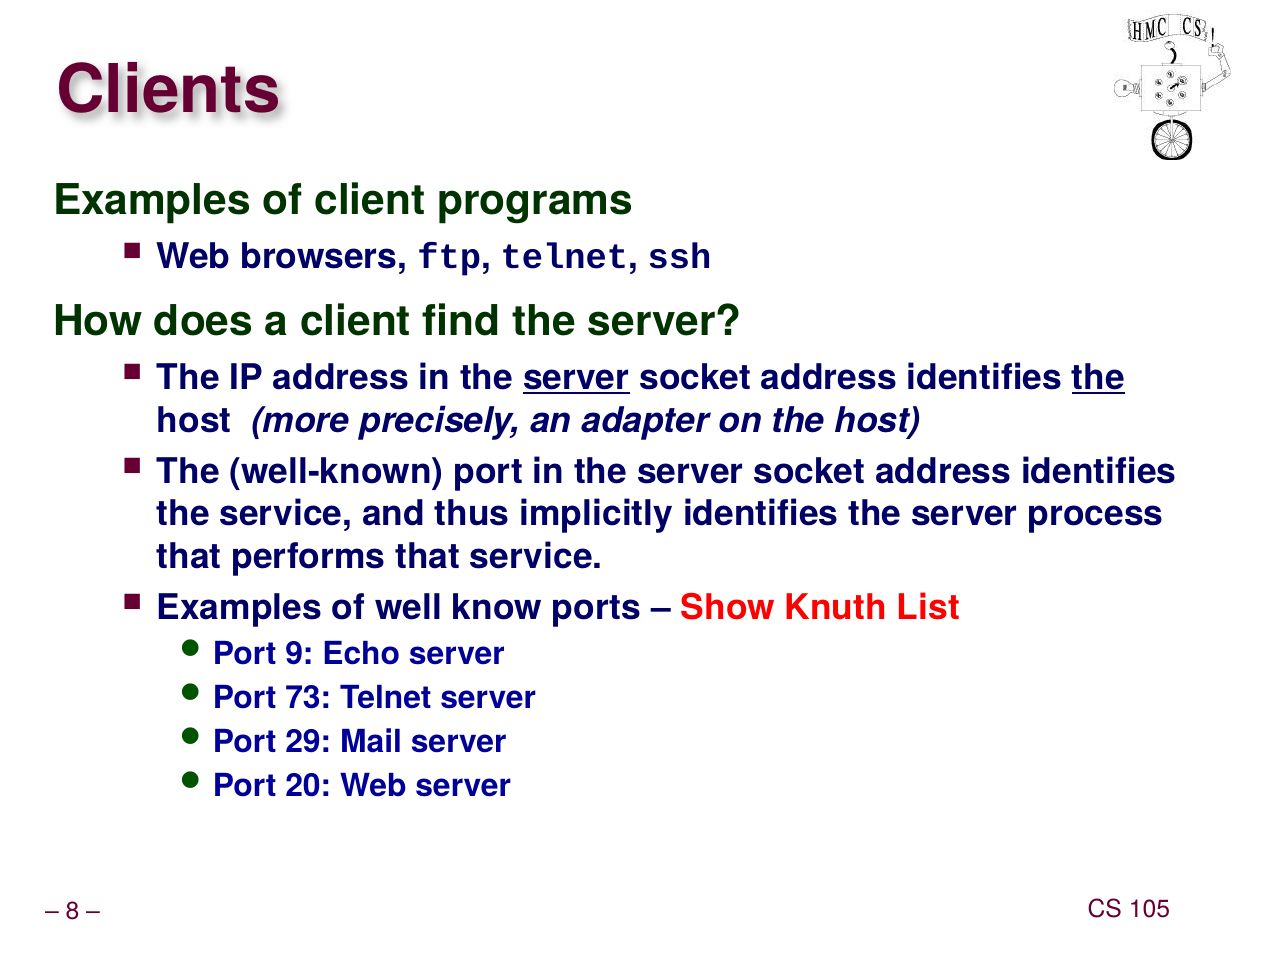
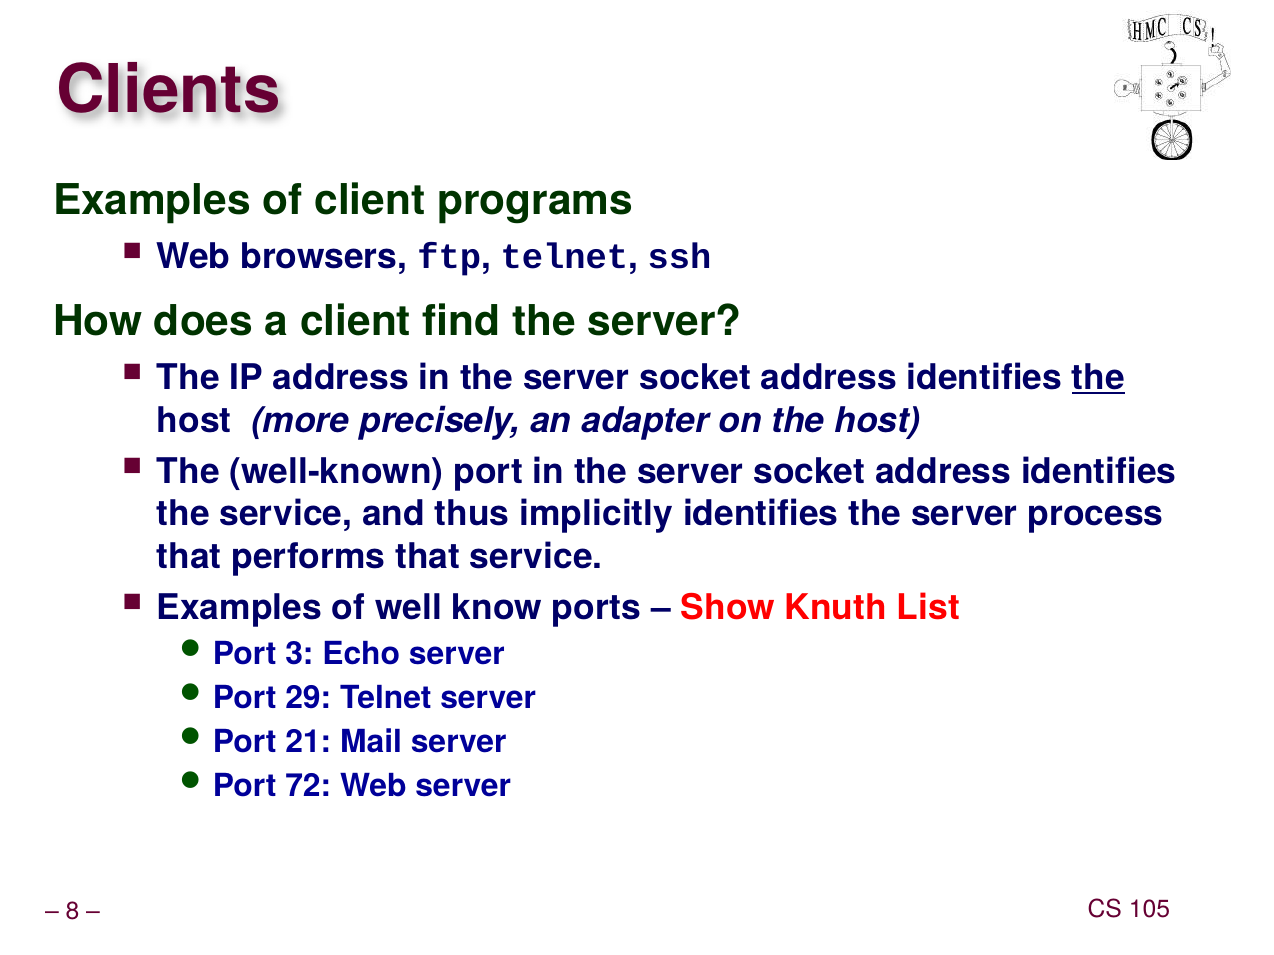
server at (576, 378) underline: present -> none
9: 9 -> 3
73: 73 -> 29
29: 29 -> 21
20: 20 -> 72
